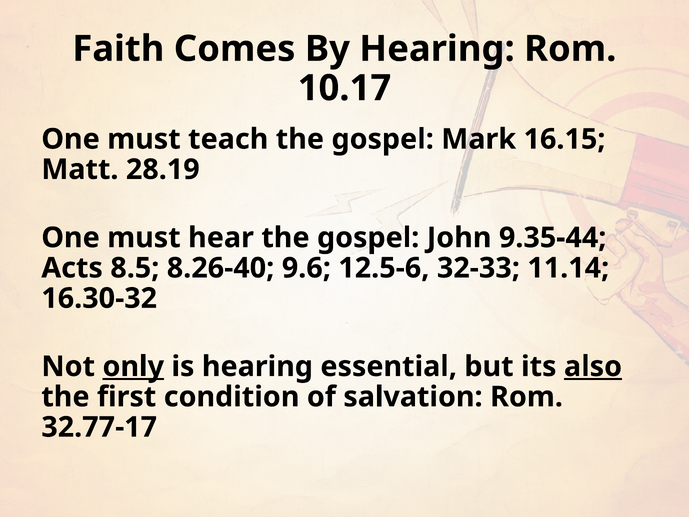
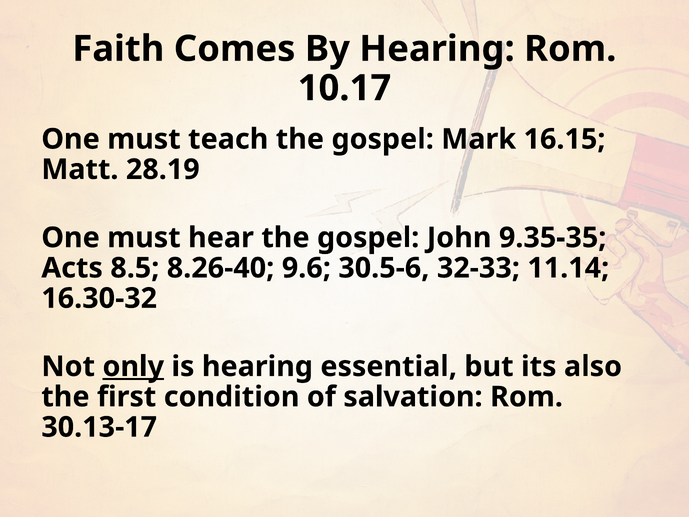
9.35-44: 9.35-44 -> 9.35-35
12.5-6: 12.5-6 -> 30.5-6
also underline: present -> none
32.77-17: 32.77-17 -> 30.13-17
